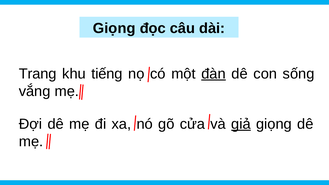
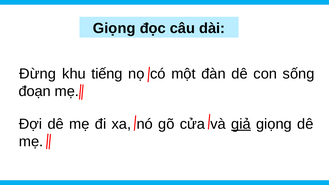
Trang: Trang -> Đừng
đàn underline: present -> none
vắng: vắng -> đoạn
